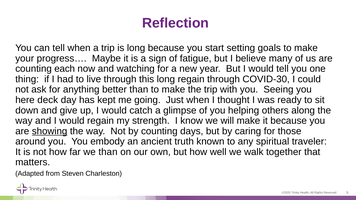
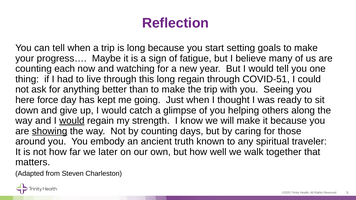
COVID-30: COVID-30 -> COVID-51
deck: deck -> force
would at (72, 121) underline: none -> present
we than: than -> later
